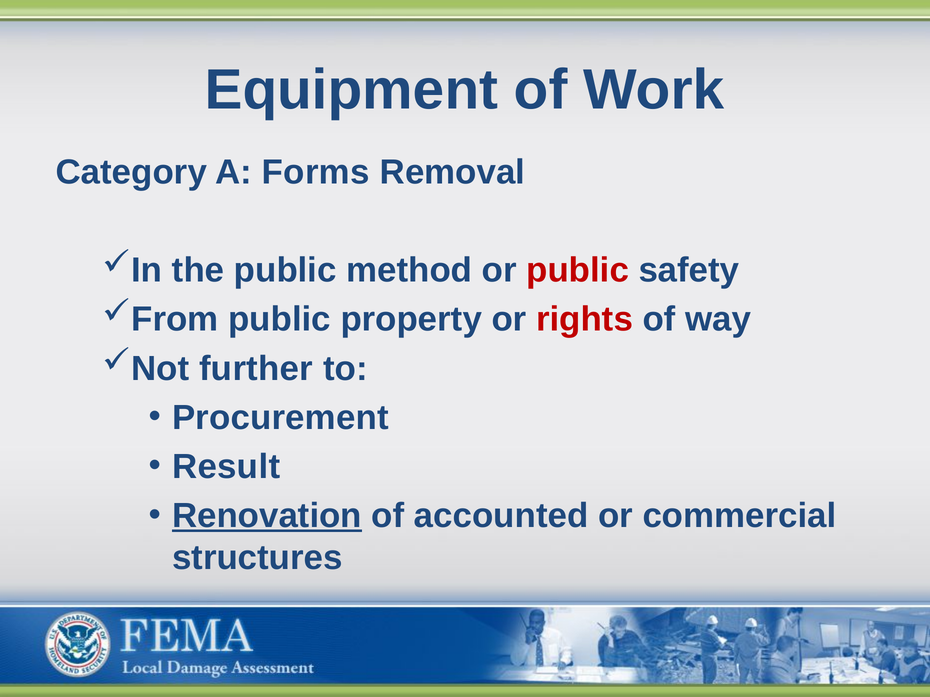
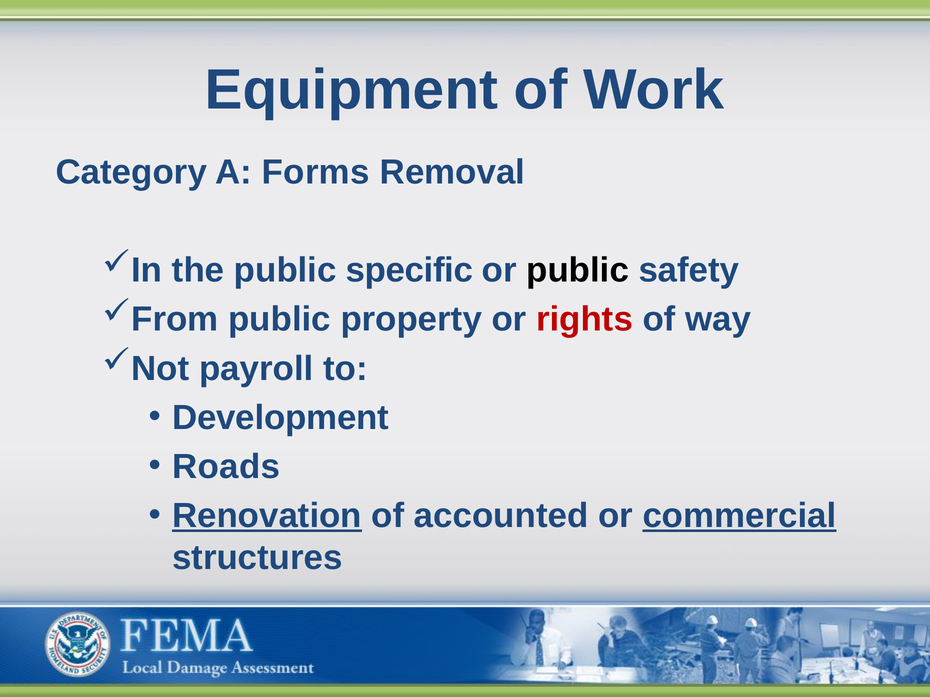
method: method -> specific
public at (578, 270) colour: red -> black
further: further -> payroll
Procurement: Procurement -> Development
Result: Result -> Roads
commercial underline: none -> present
